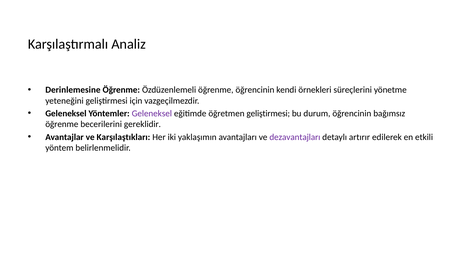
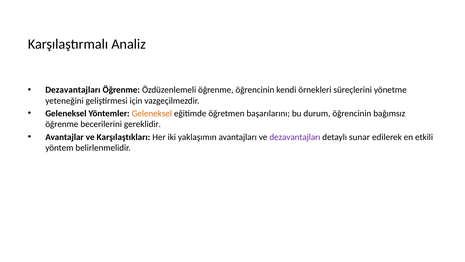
Derinlemesine at (73, 90): Derinlemesine -> Dezavantajları
Geleneksel at (152, 113) colour: purple -> orange
öğretmen geliştirmesi: geliştirmesi -> başarılarını
artırır: artırır -> sunar
